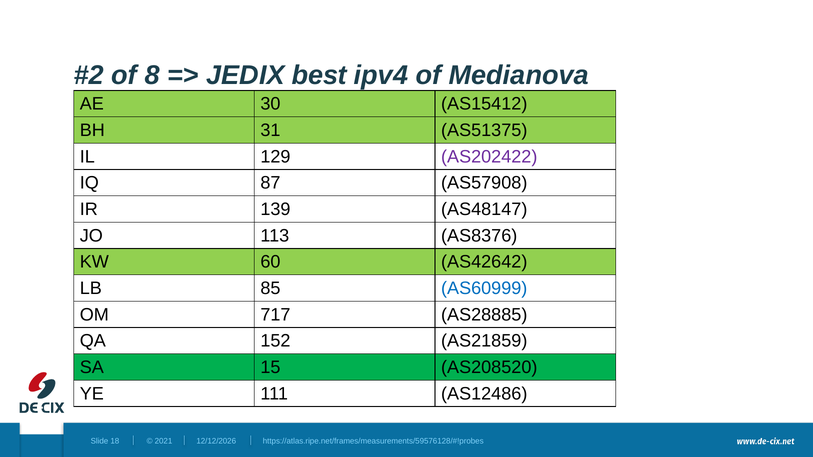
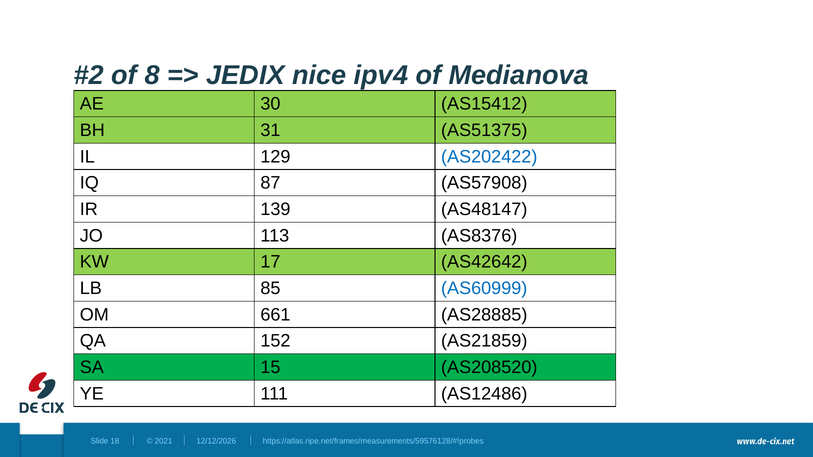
best: best -> nice
AS202422 colour: purple -> blue
60: 60 -> 17
717: 717 -> 661
